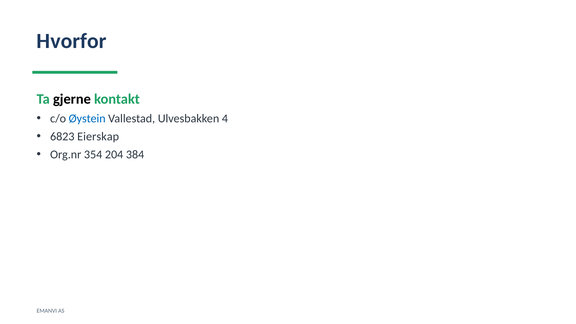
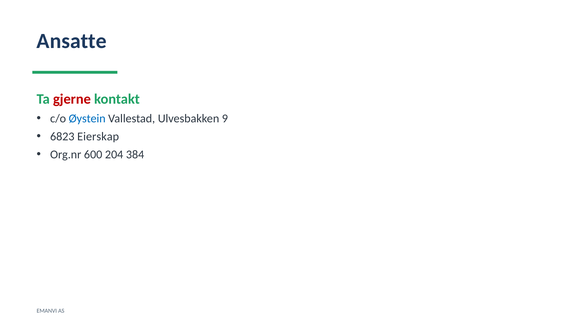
Hvorfor: Hvorfor -> Ansatte
gjerne colour: black -> red
4: 4 -> 9
354: 354 -> 600
